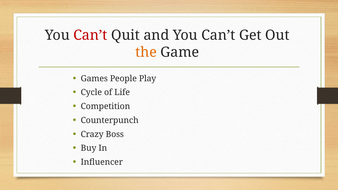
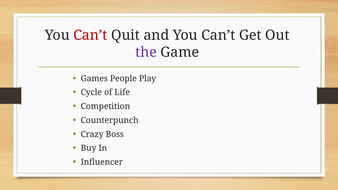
the colour: orange -> purple
